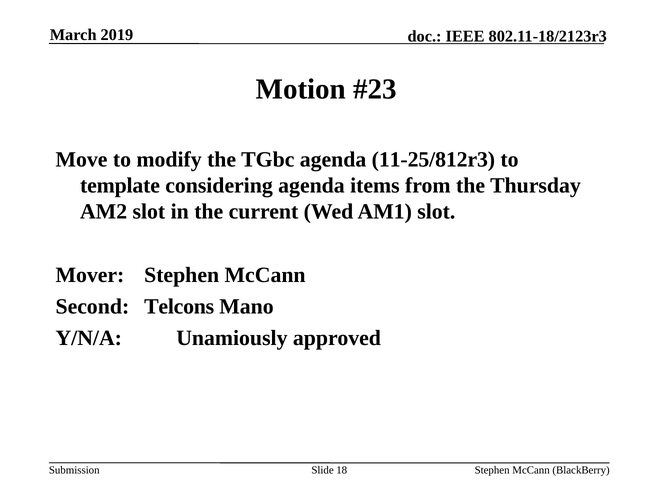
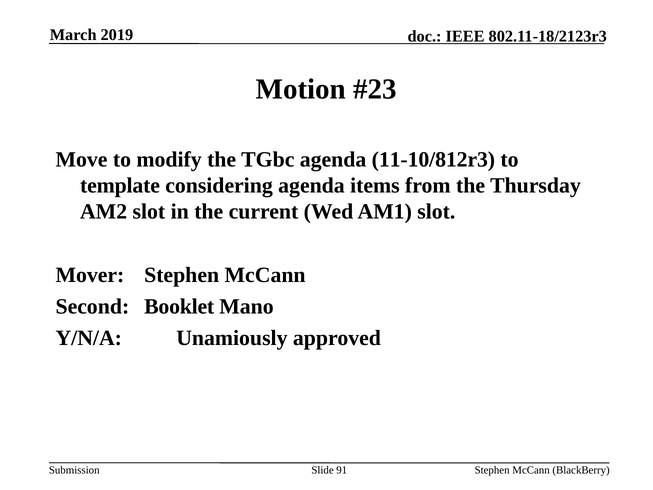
11-25/812r3: 11-25/812r3 -> 11-10/812r3
Telcons: Telcons -> Booklet
18: 18 -> 91
